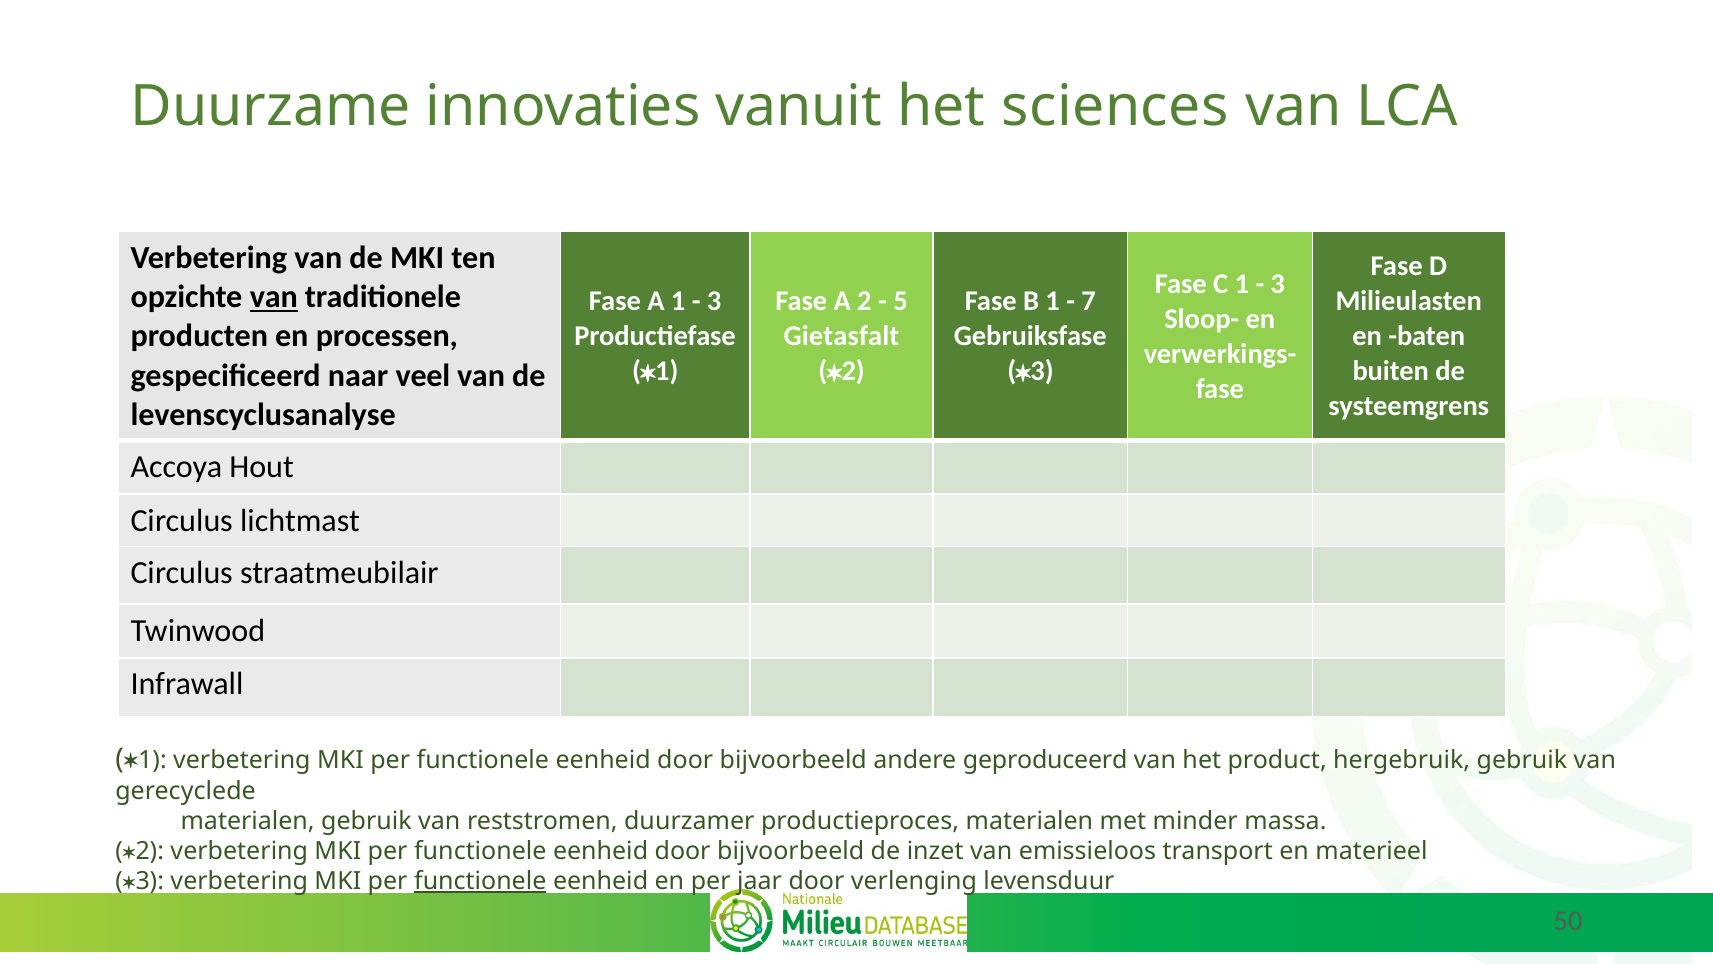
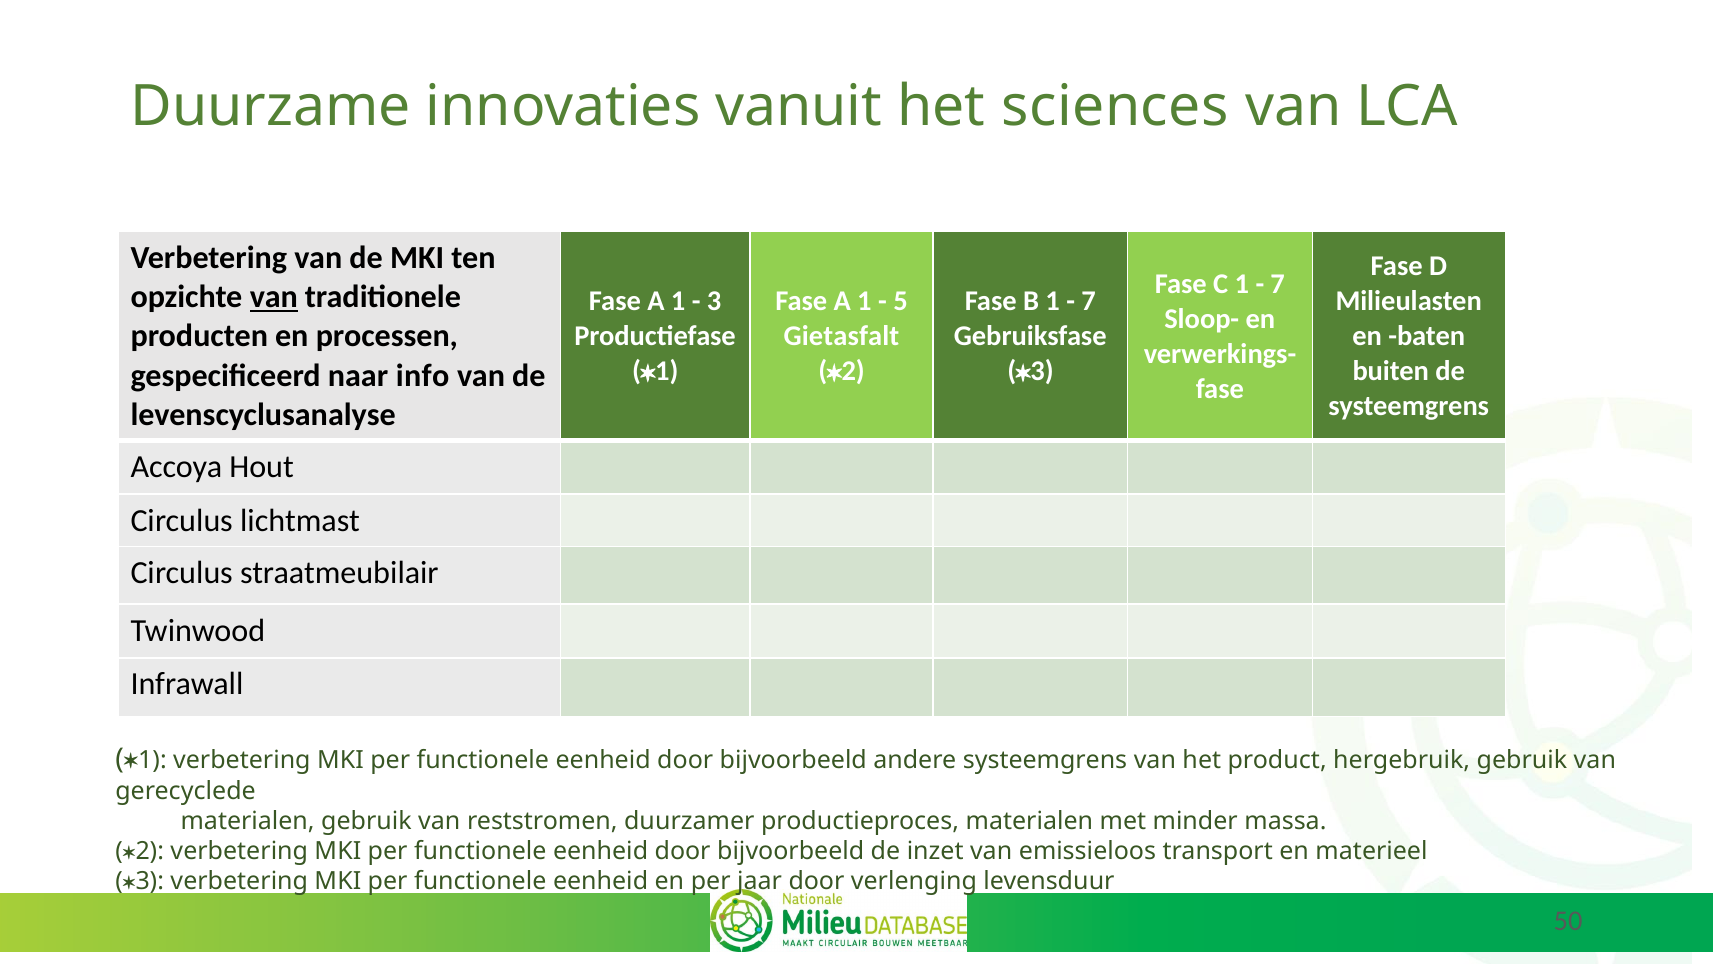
3 at (1278, 284): 3 -> 7
2 at (864, 301): 2 -> 1
veel: veel -> info
andere geproduceerd: geproduceerd -> systeemgrens
functionele at (480, 881) underline: present -> none
